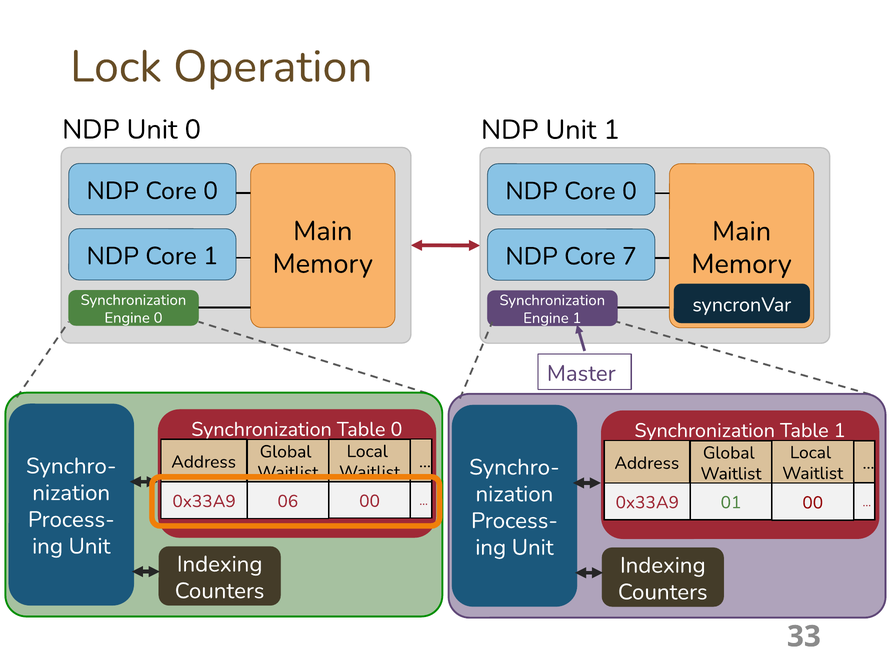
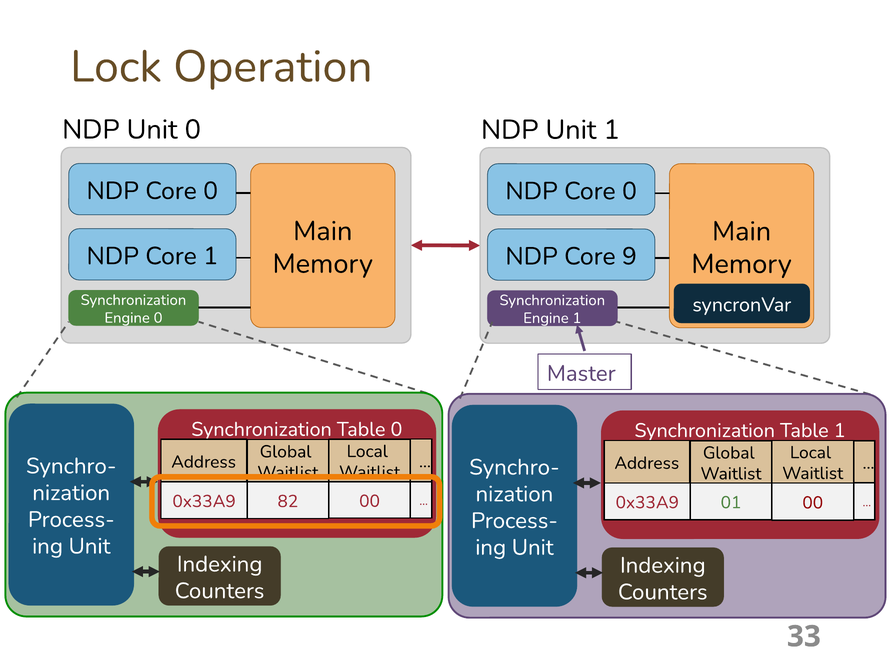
7: 7 -> 9
06: 06 -> 82
